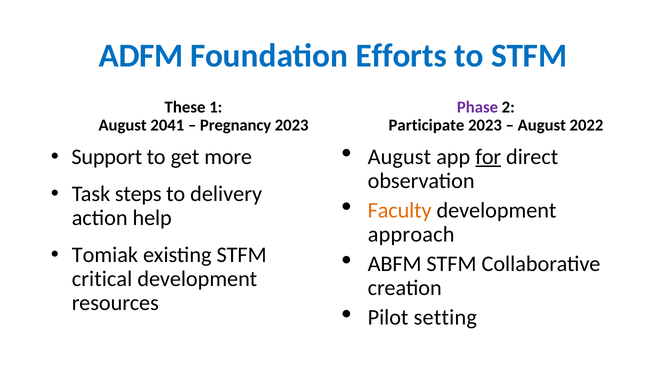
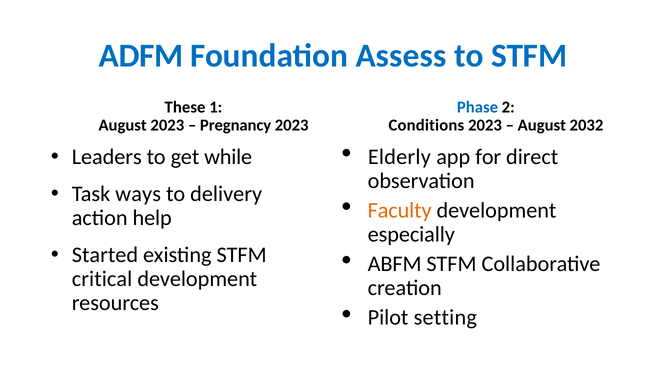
Efforts: Efforts -> Assess
Phase colour: purple -> blue
August 2041: 2041 -> 2023
Participate: Participate -> Conditions
2022: 2022 -> 2032
August at (399, 157): August -> Elderly
for underline: present -> none
Support: Support -> Leaders
more: more -> while
steps: steps -> ways
approach: approach -> especially
Tomiak: Tomiak -> Started
